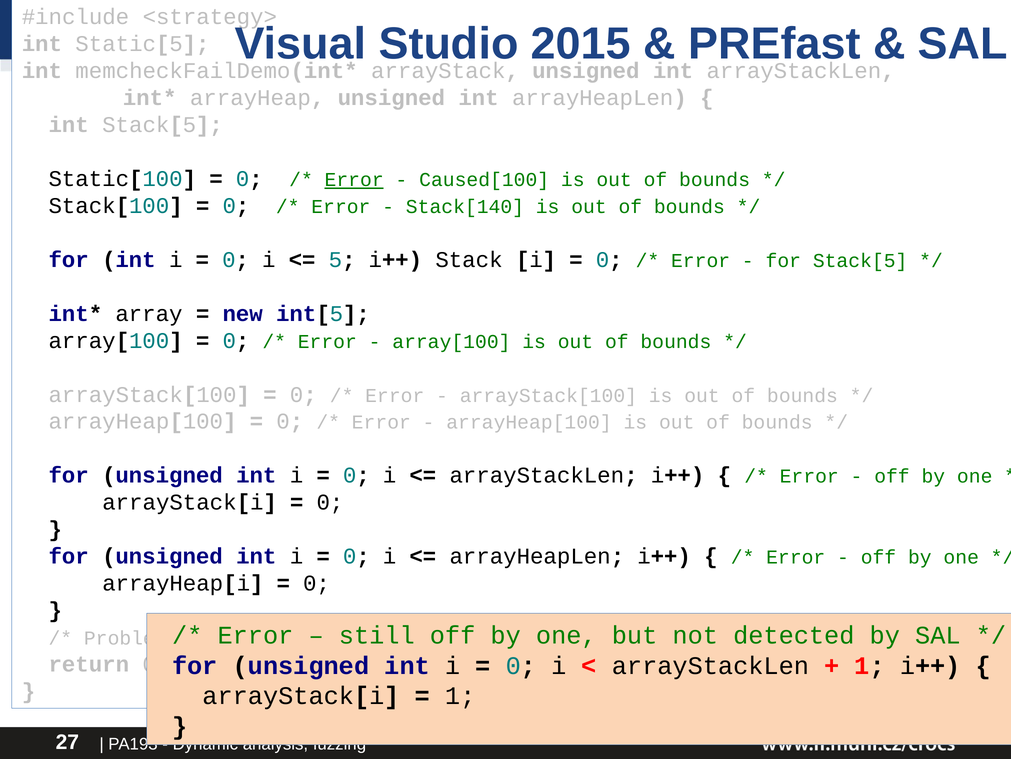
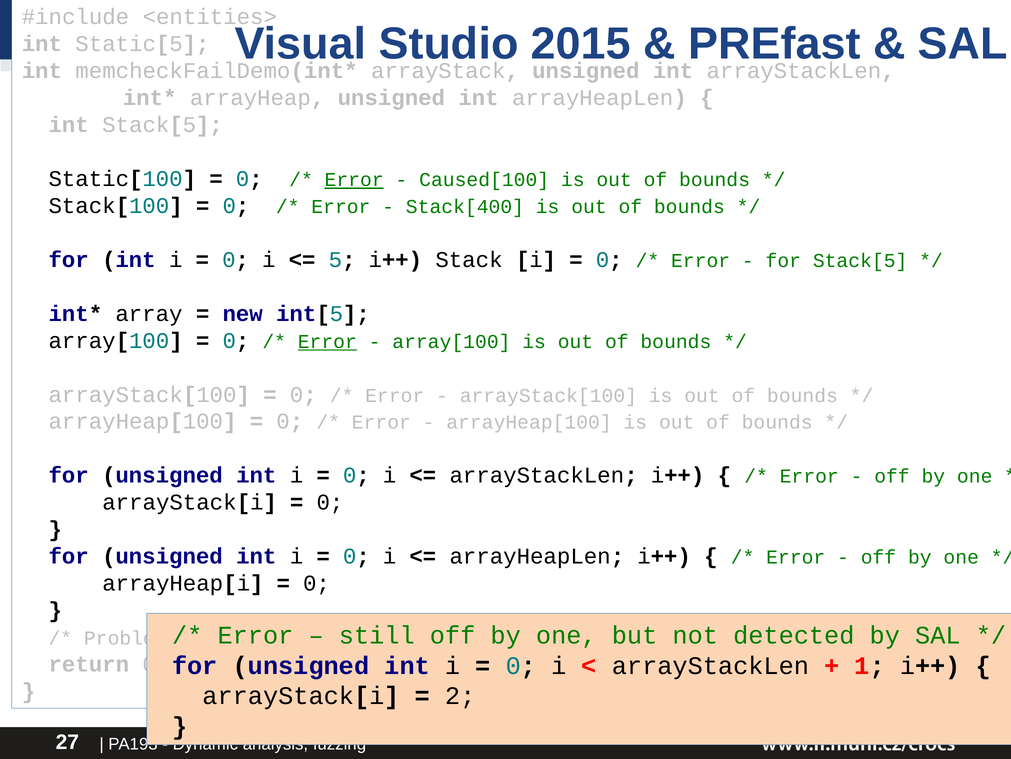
<strategy>: <strategy> -> <entities>
Stack[140: Stack[140 -> Stack[400
Error at (327, 341) underline: none -> present
1 at (460, 695): 1 -> 2
